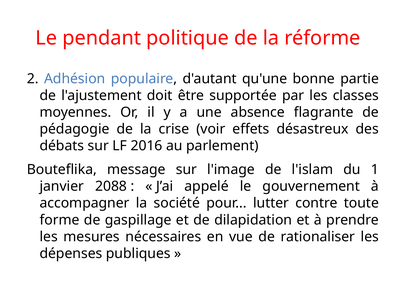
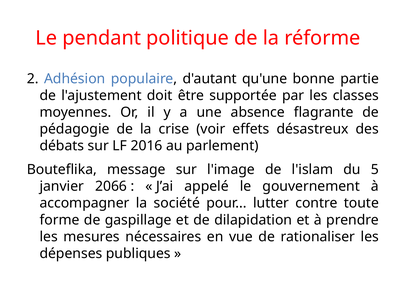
1: 1 -> 5
2088: 2088 -> 2066
